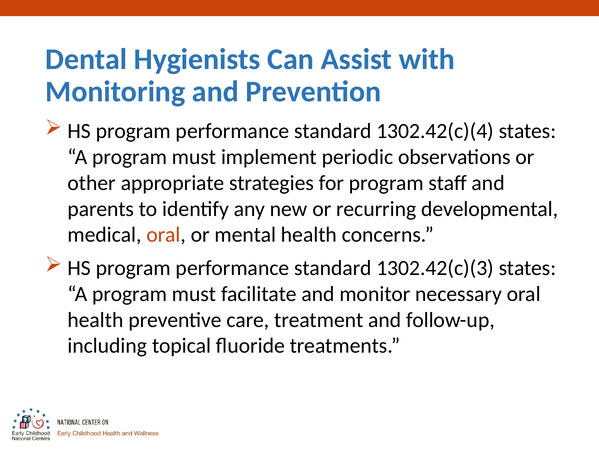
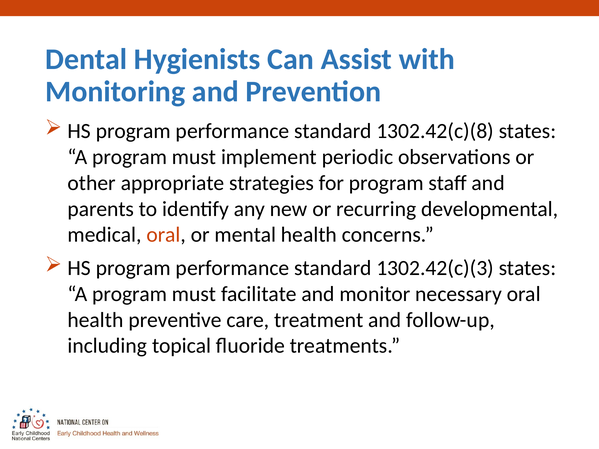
1302.42(c)(4: 1302.42(c)(4 -> 1302.42(c)(8
